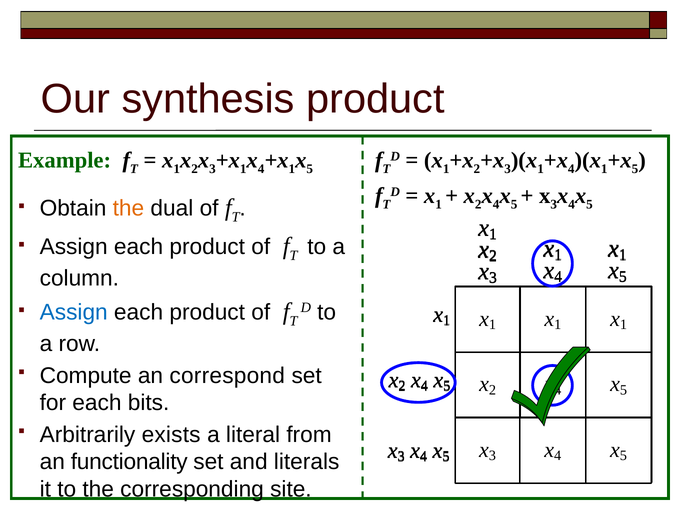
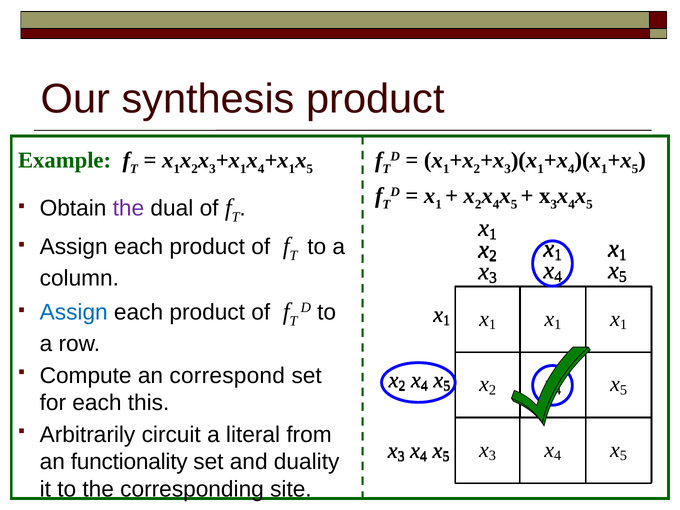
the at (128, 208) colour: orange -> purple
bits: bits -> this
exists: exists -> circuit
literals: literals -> duality
